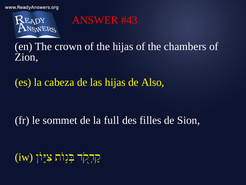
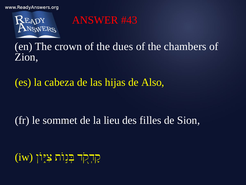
the hijas: hijas -> dues
full: full -> lieu
